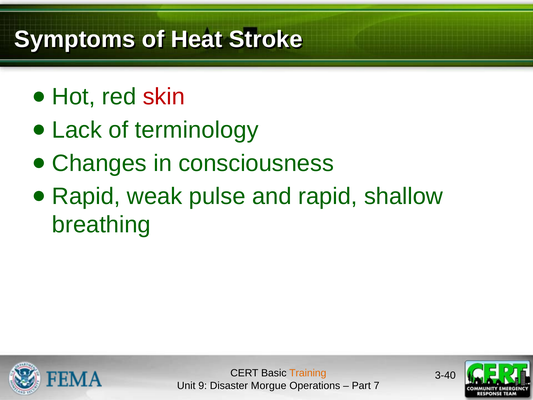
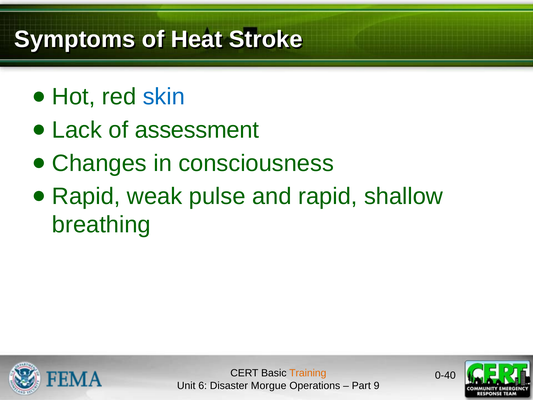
skin colour: red -> blue
terminology: terminology -> assessment
3-40: 3-40 -> 0-40
9: 9 -> 6
7: 7 -> 9
